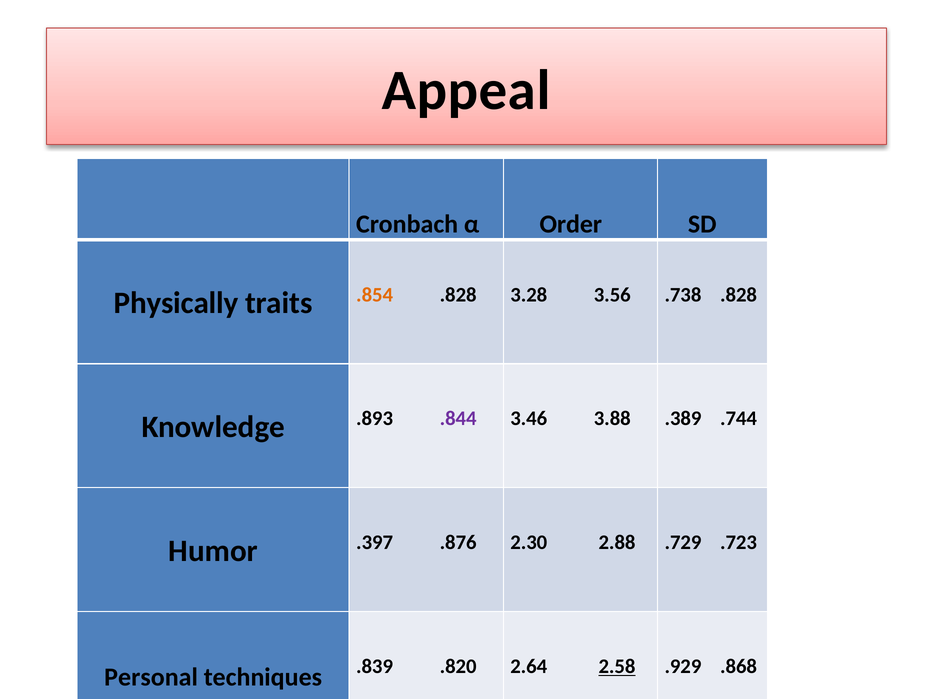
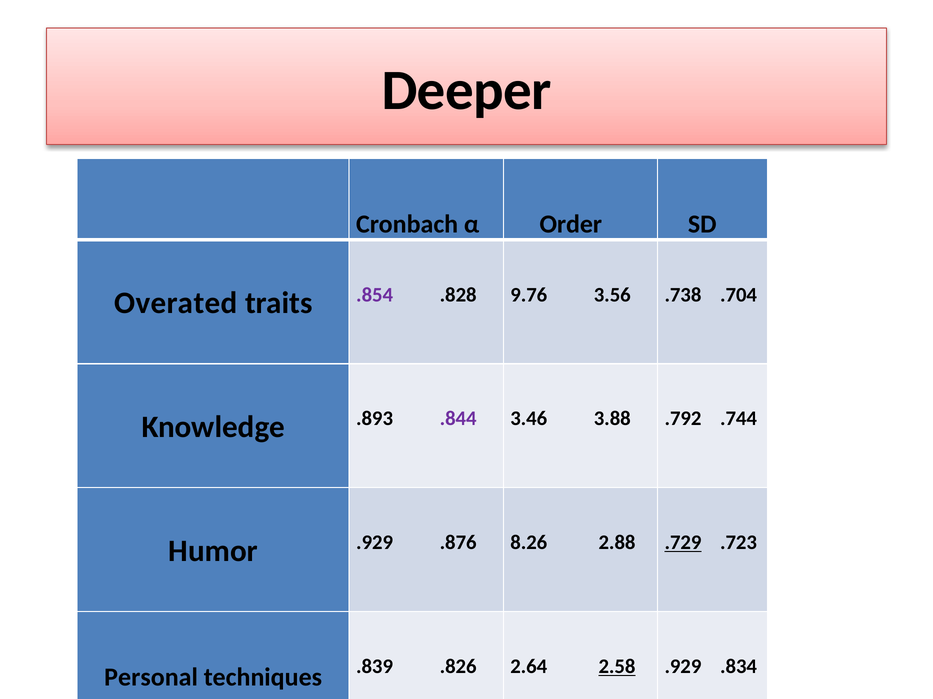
Appeal: Appeal -> Deeper
Physically: Physically -> Overated
.854 colour: orange -> purple
3.28: 3.28 -> 9.76
.738 .828: .828 -> .704
.389: .389 -> .792
Humor .397: .397 -> .929
2.30: 2.30 -> 8.26
.729 underline: none -> present
.820: .820 -> .826
.868: .868 -> .834
